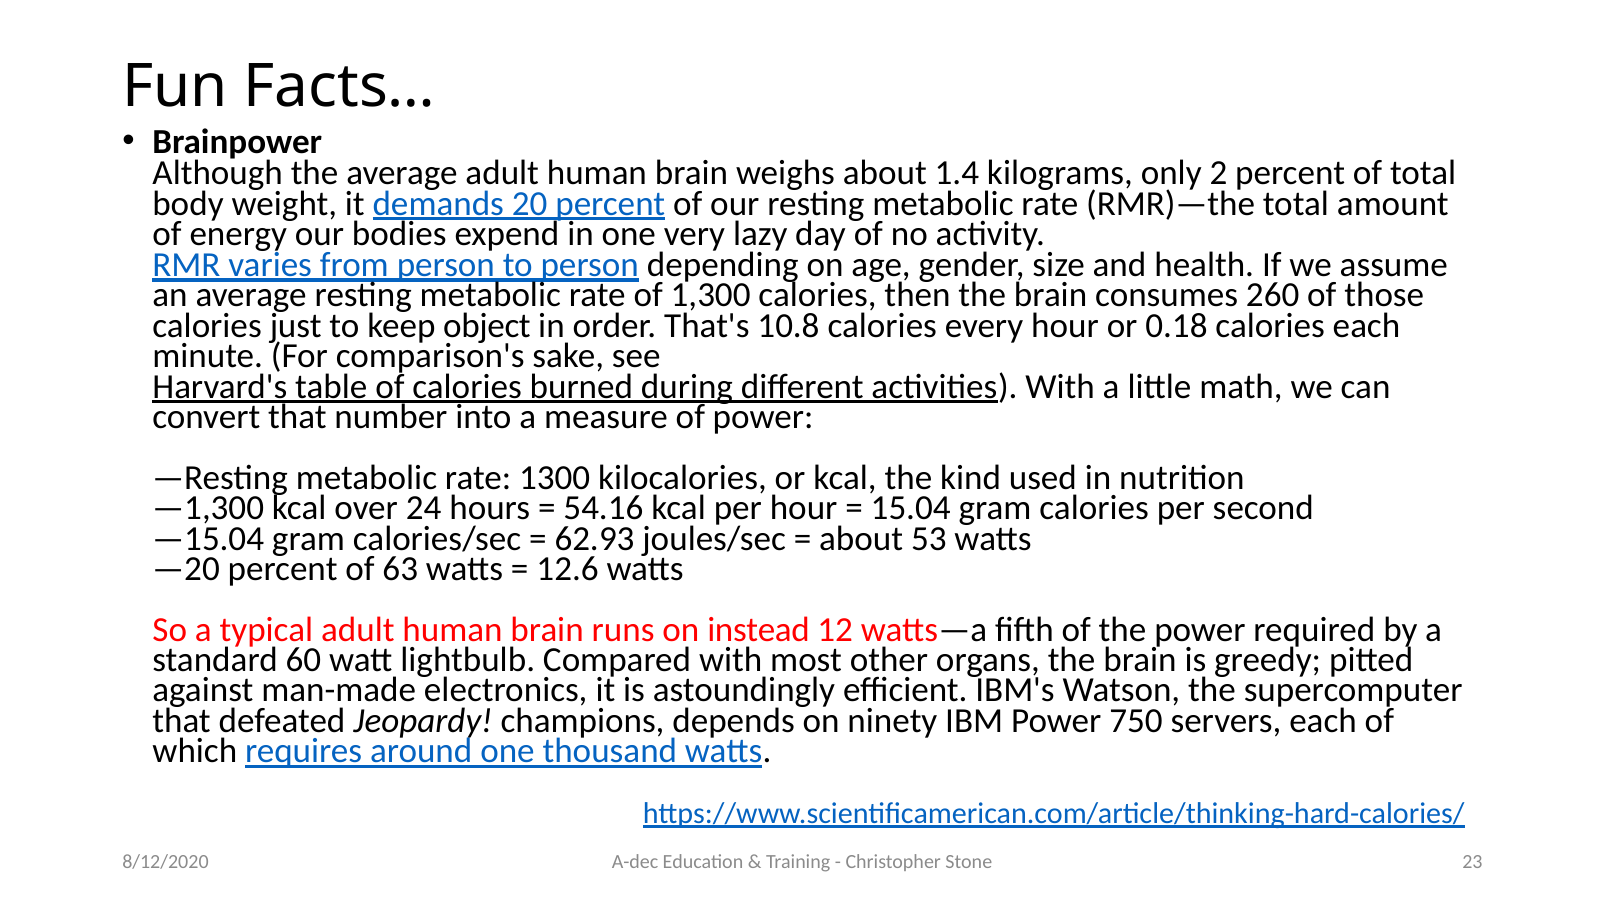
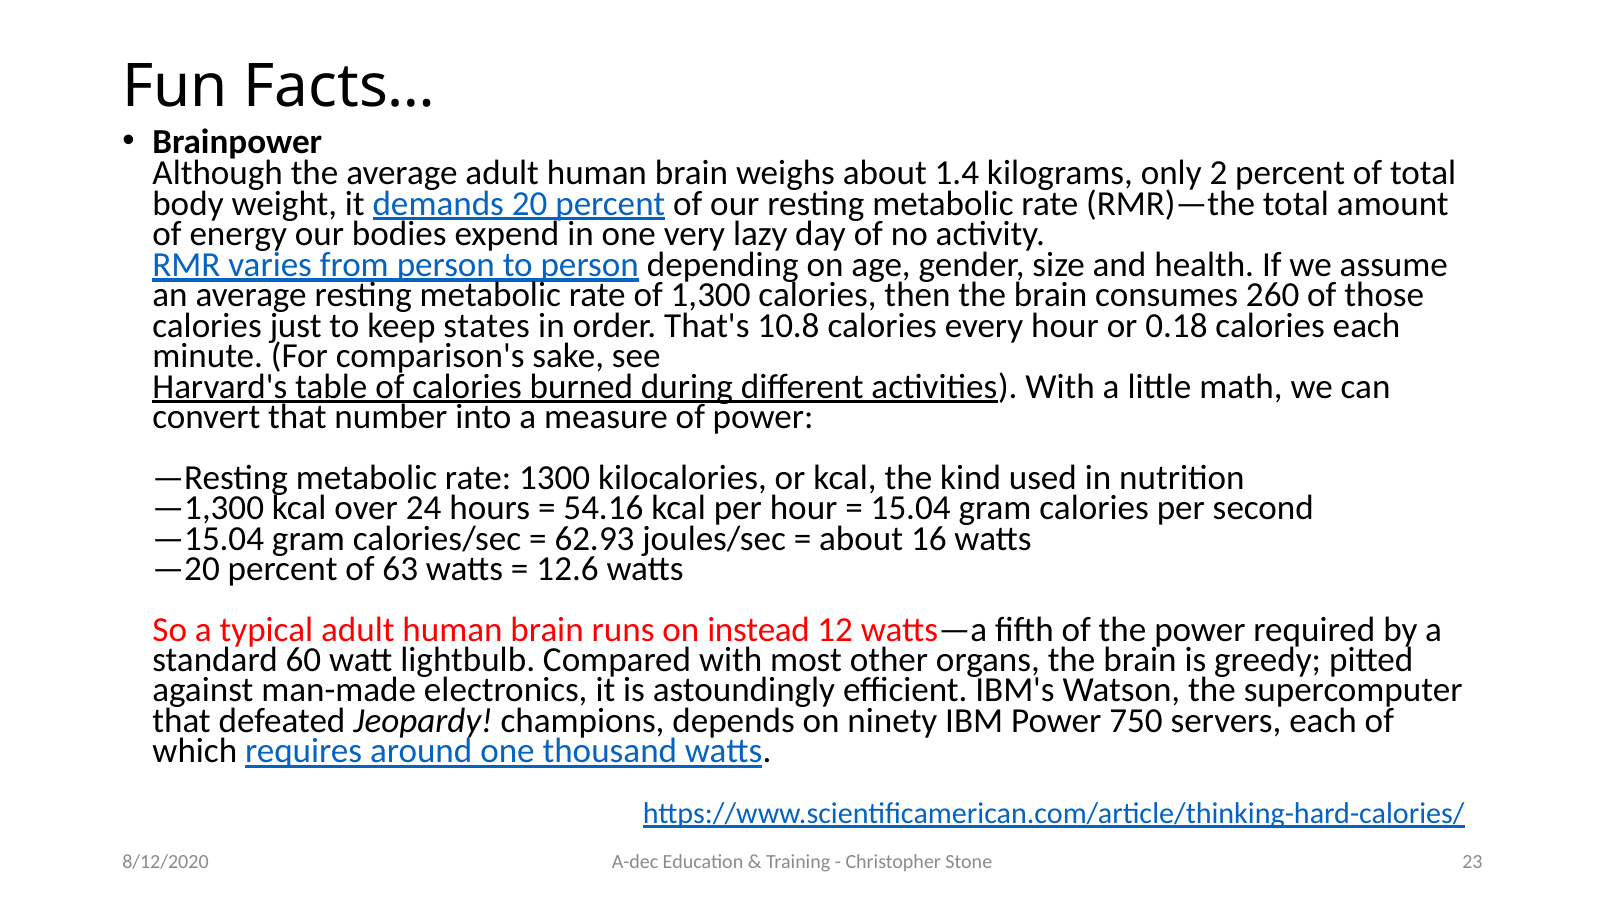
object: object -> states
53: 53 -> 16
